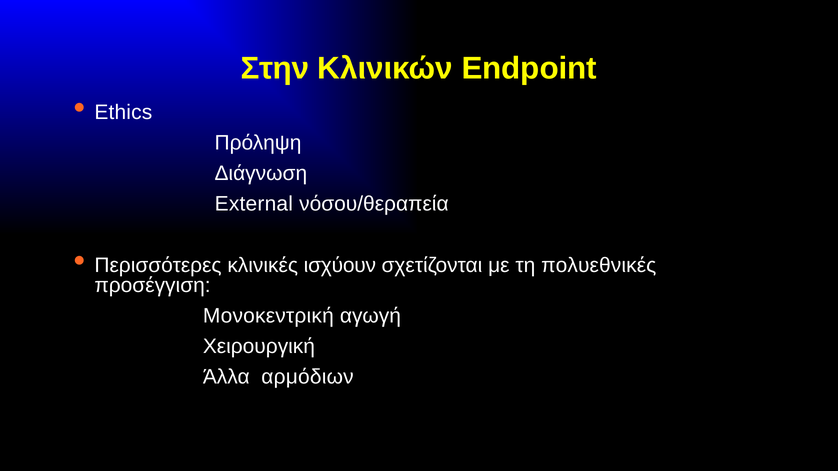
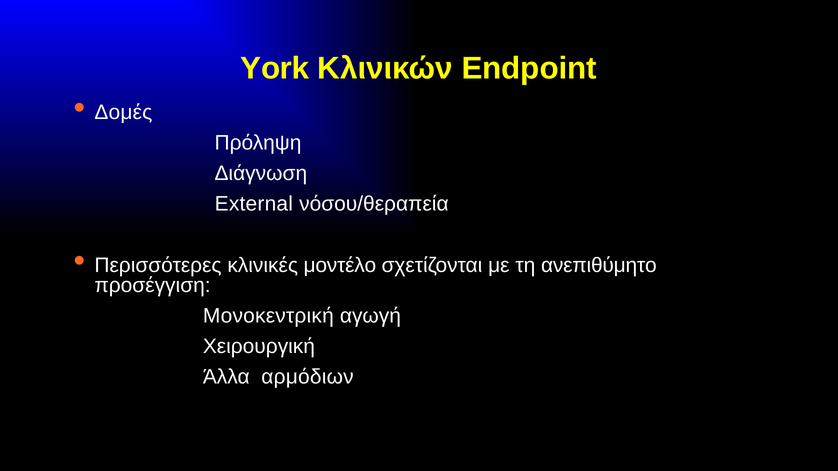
Στην: Στην -> York
Ethics: Ethics -> Δομές
ισχύουν: ισχύουν -> μοντέλο
πολυεθνικές: πολυεθνικές -> ανεπιθύμητο
